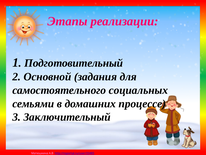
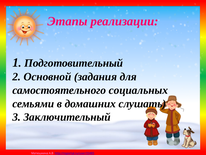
процессе: процессе -> слушать
